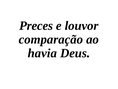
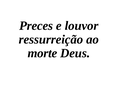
comparação: comparação -> ressurreição
havia: havia -> morte
